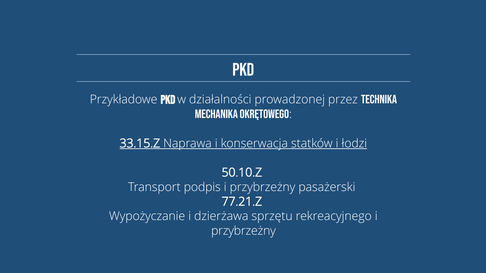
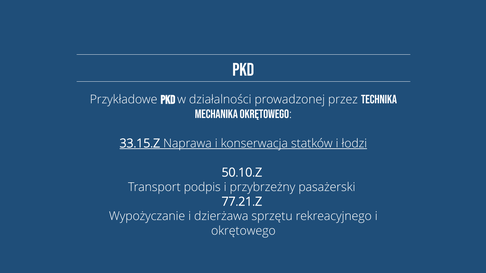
przybrzeżny at (243, 231): przybrzeżny -> okrętowego
